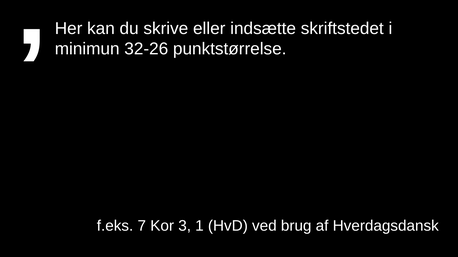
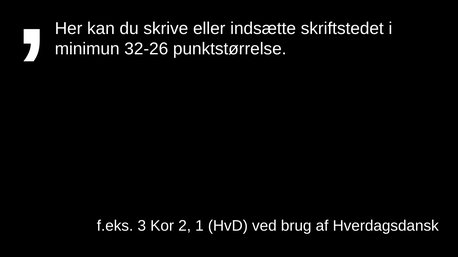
7: 7 -> 3
3: 3 -> 2
